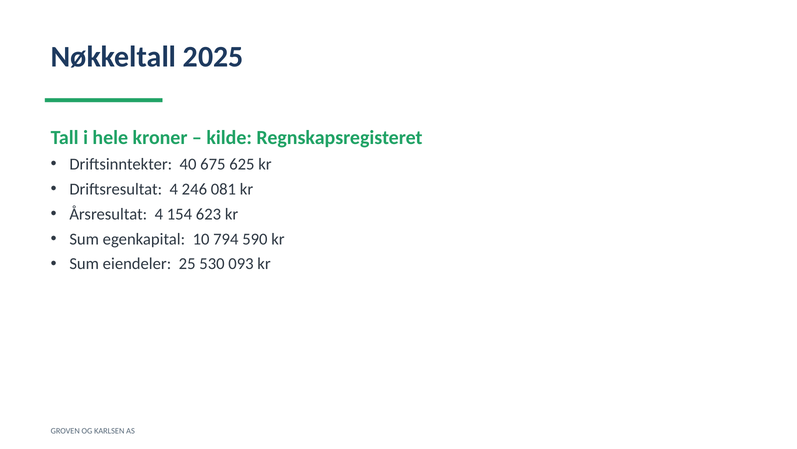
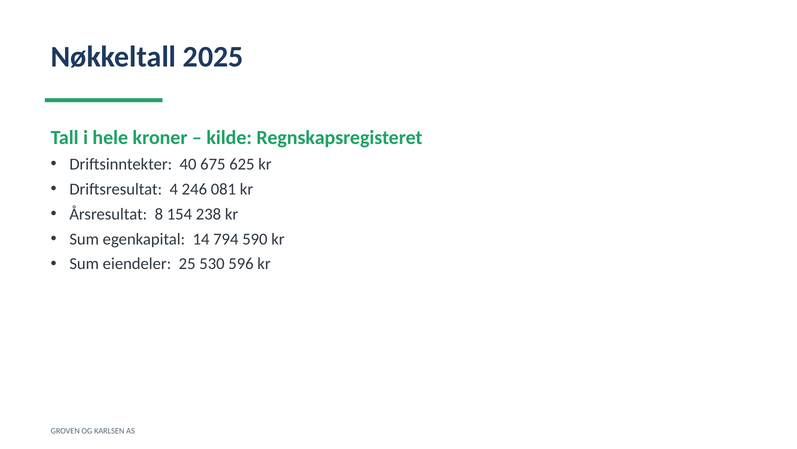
Årsresultat 4: 4 -> 8
623: 623 -> 238
10: 10 -> 14
093: 093 -> 596
